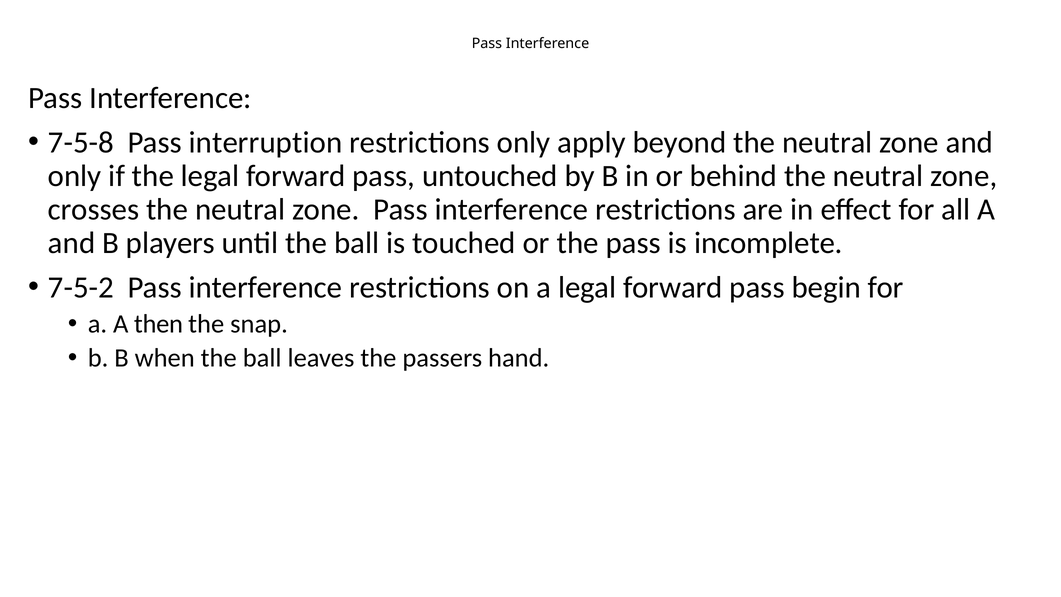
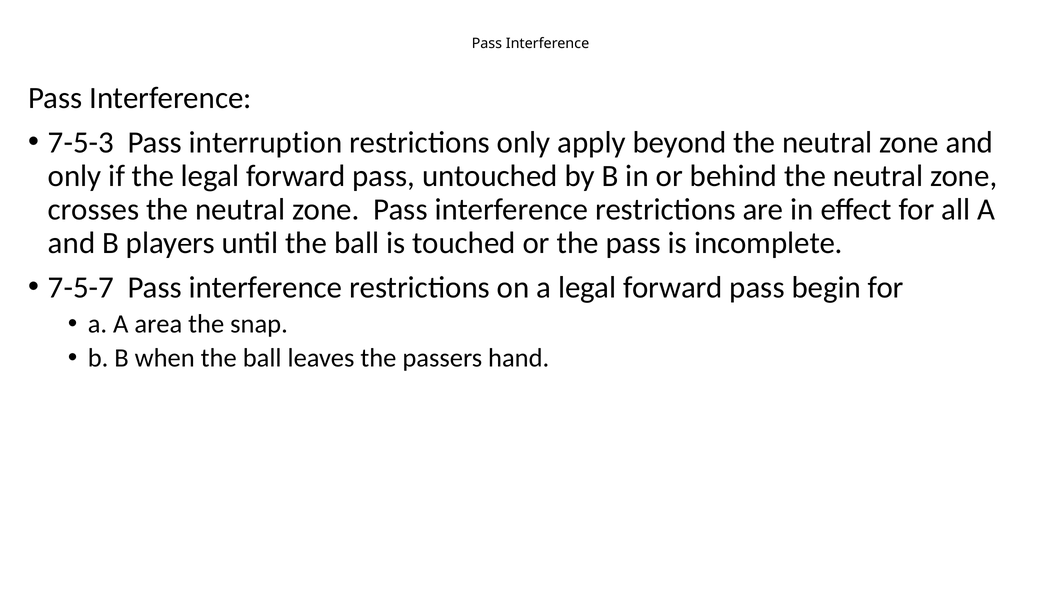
7-5-8: 7-5-8 -> 7-5-3
7-5-2: 7-5-2 -> 7-5-7
then: then -> area
